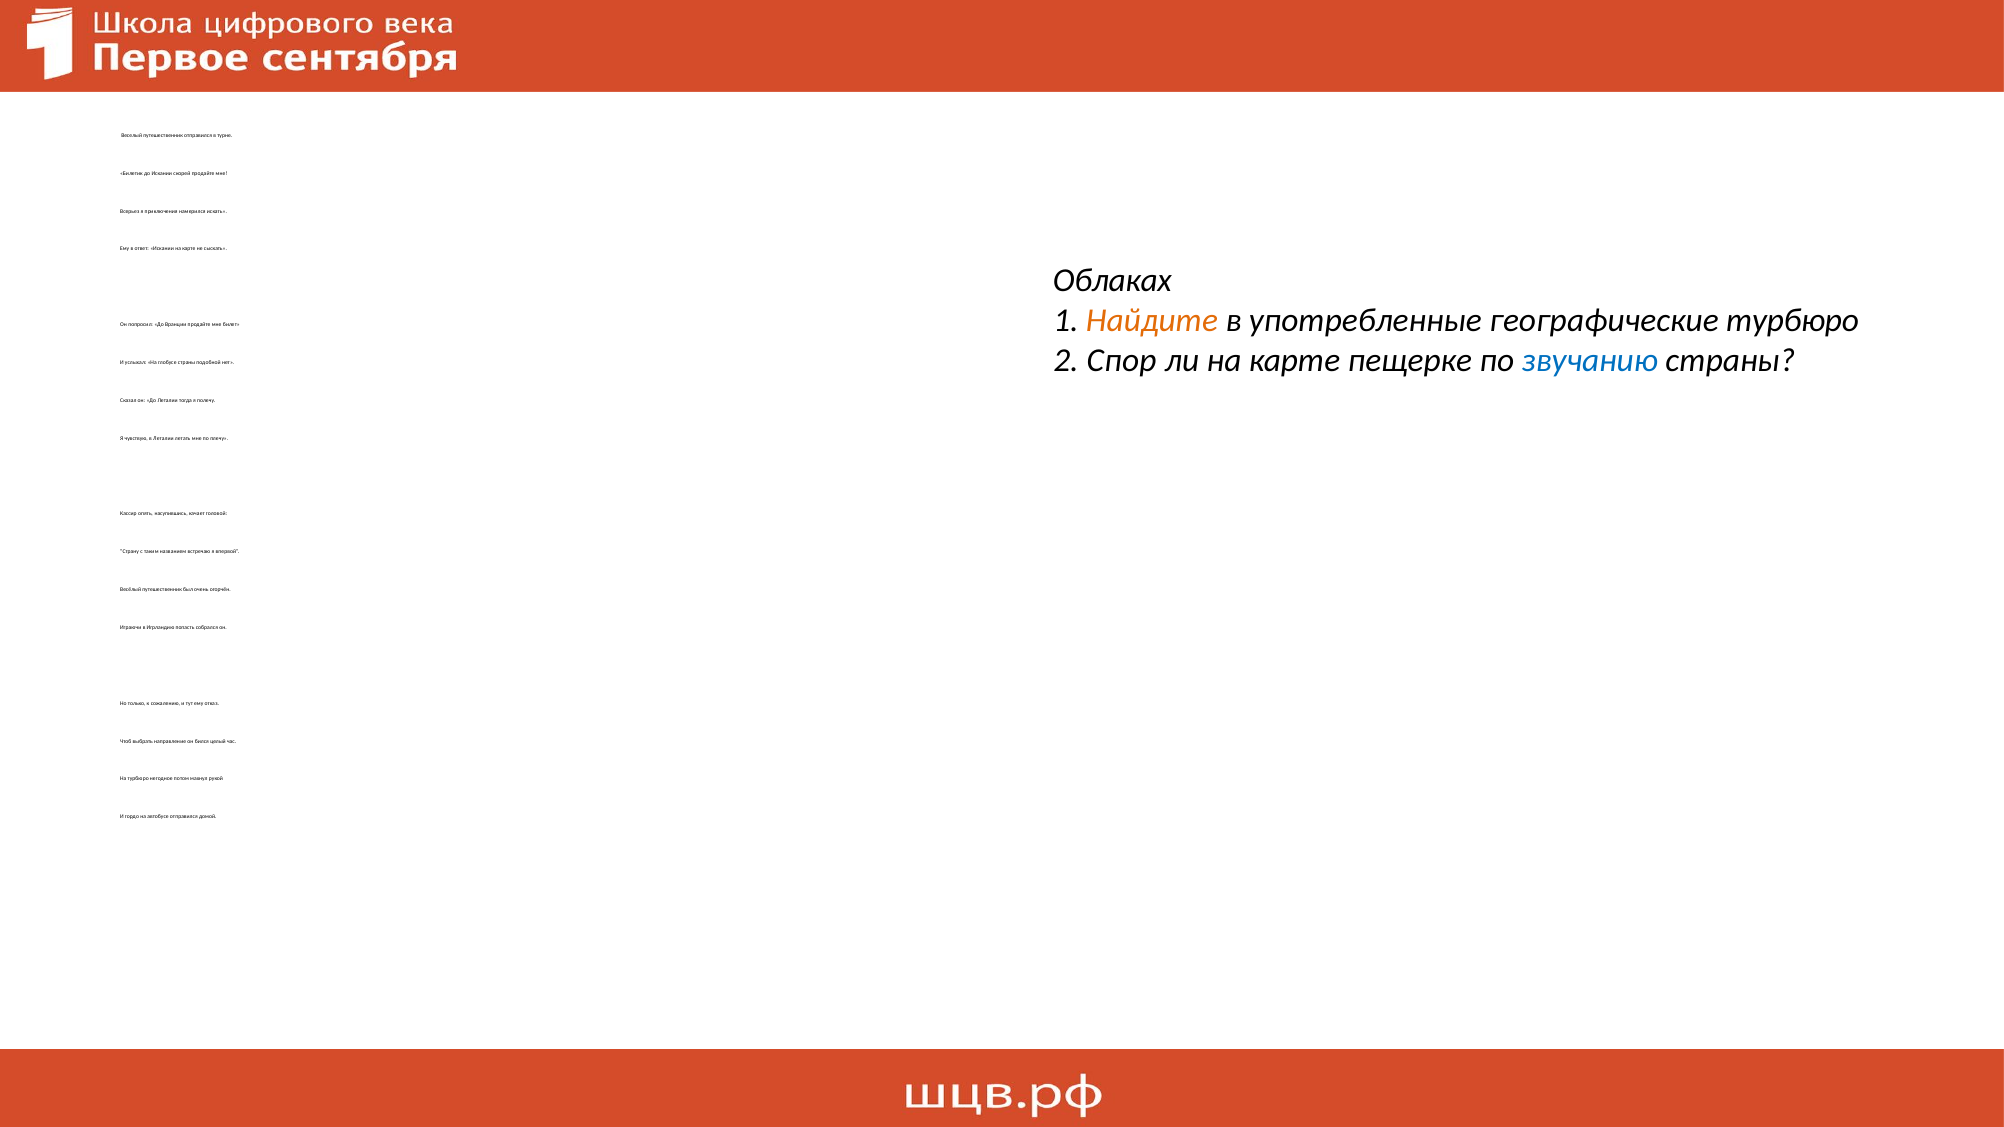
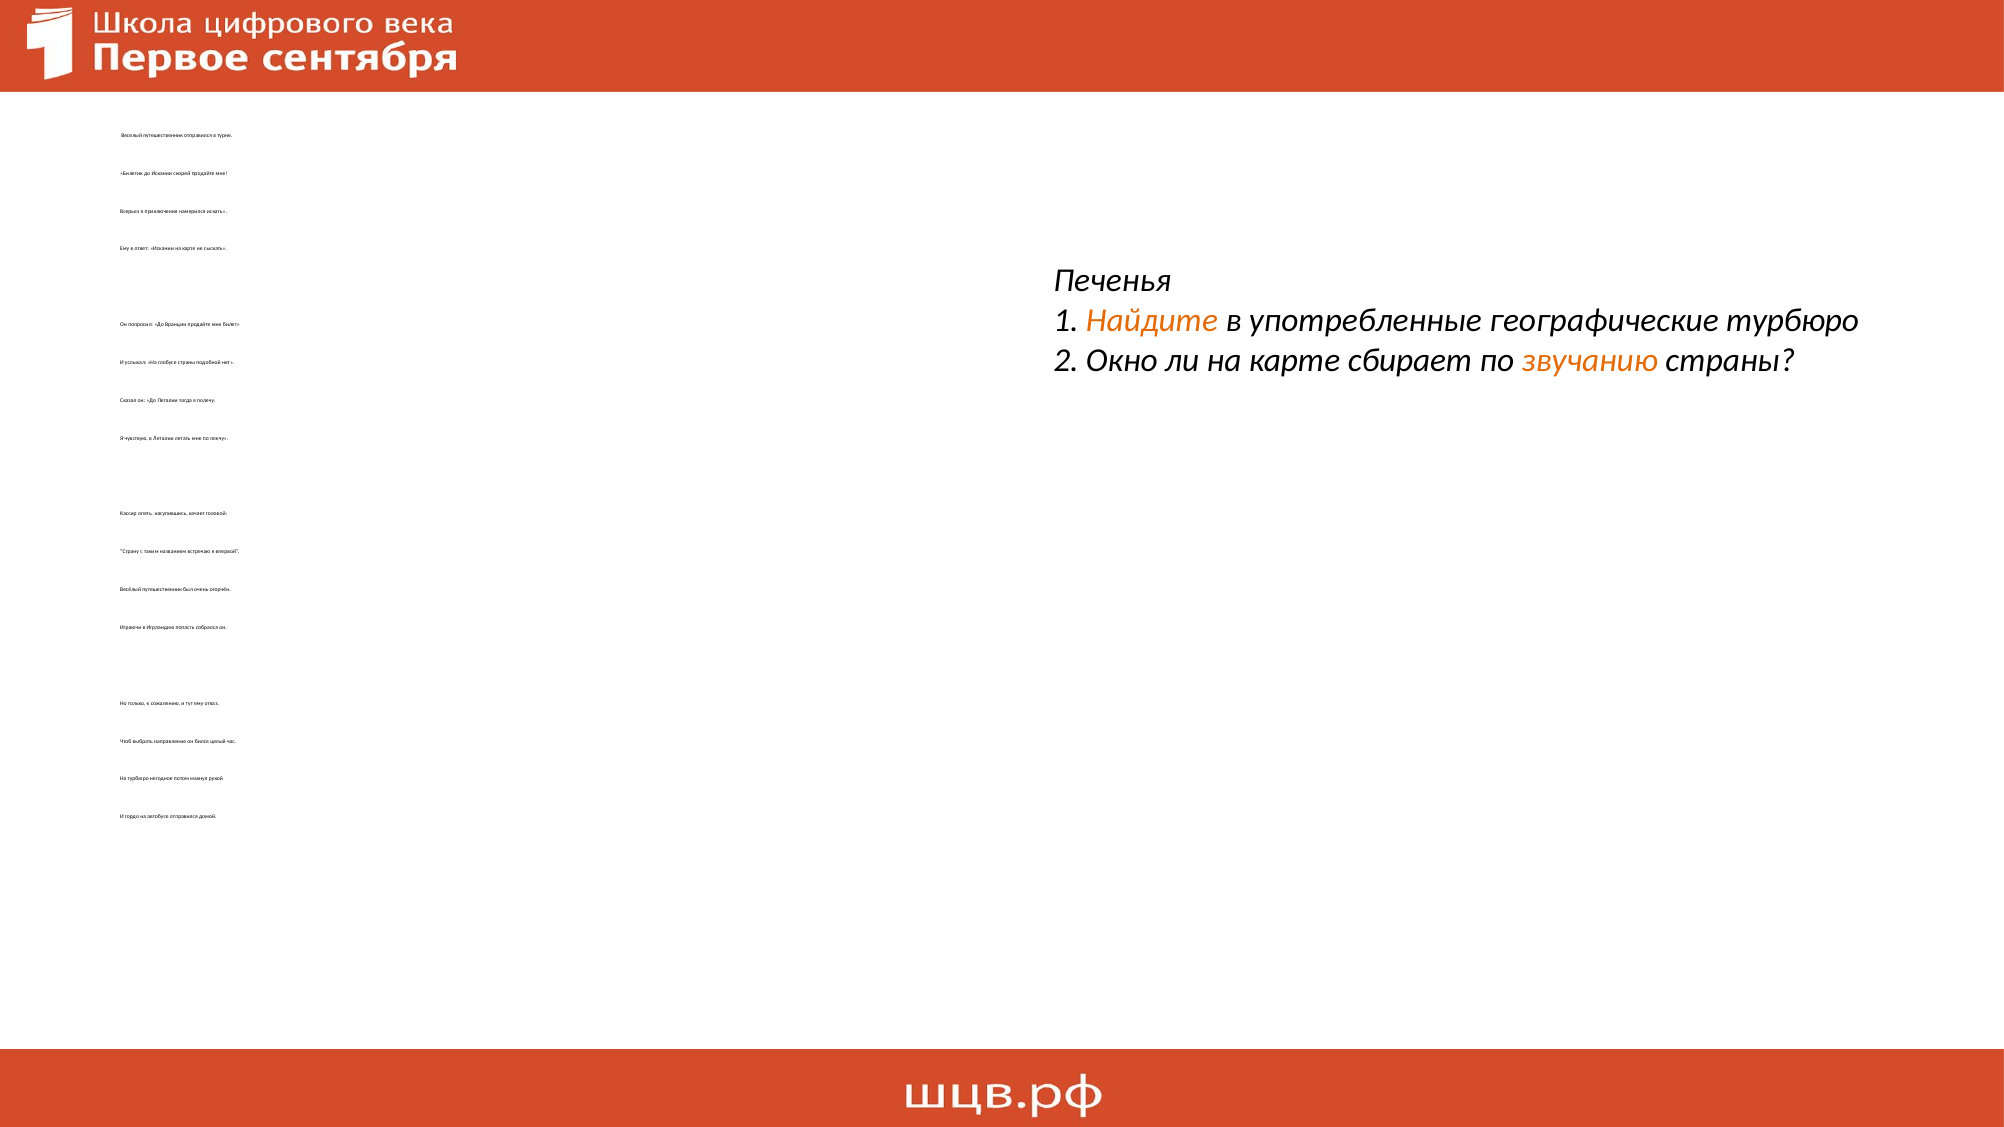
Облаках: Облаках -> Печенья
Спор: Спор -> Окно
пещерке: пещерке -> сбирает
звучанию colour: blue -> orange
